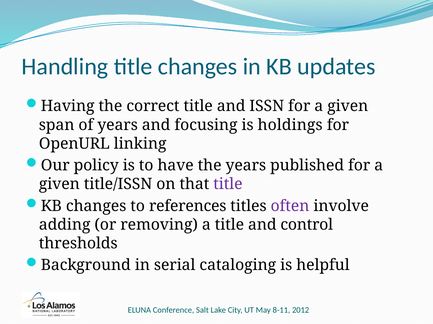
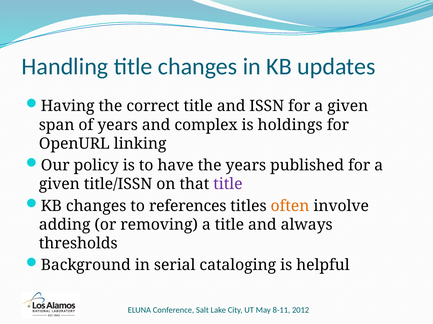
focusing: focusing -> complex
often colour: purple -> orange
control: control -> always
